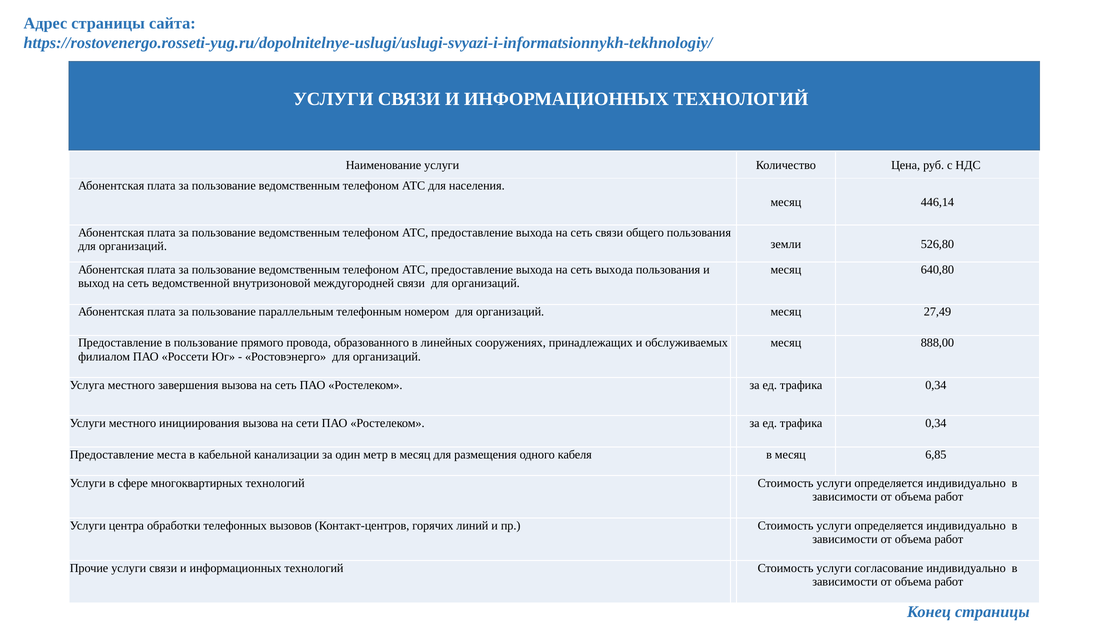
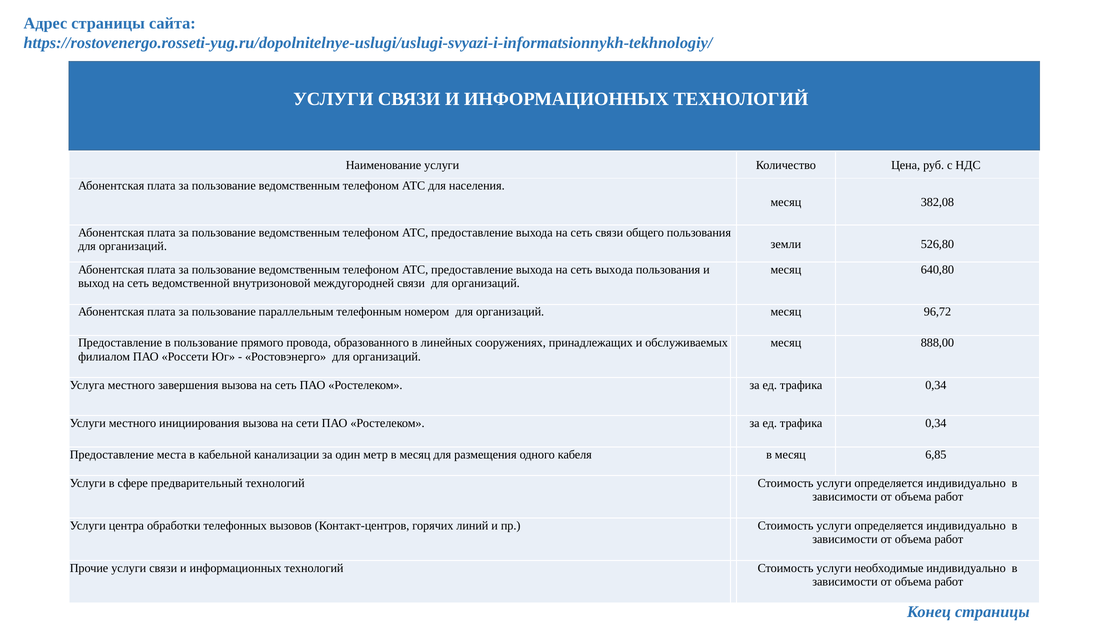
446,14: 446,14 -> 382,08
27,49: 27,49 -> 96,72
многоквартирных: многоквартирных -> предварительный
согласование: согласование -> необходимые
